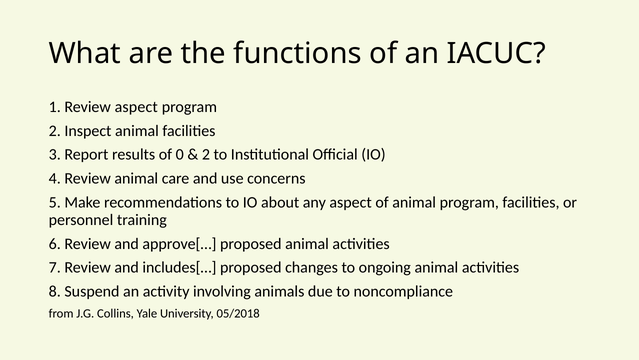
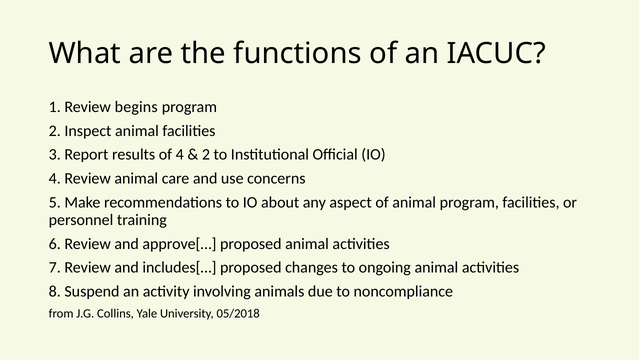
Review aspect: aspect -> begins
of 0: 0 -> 4
